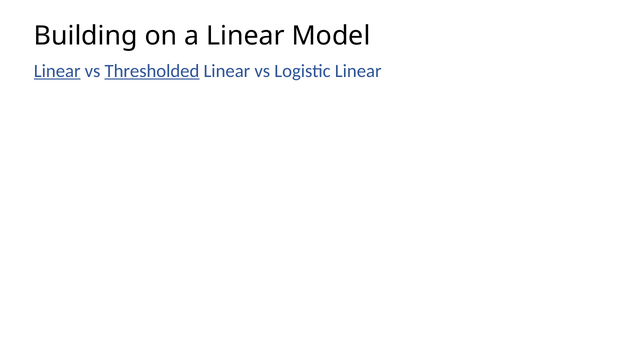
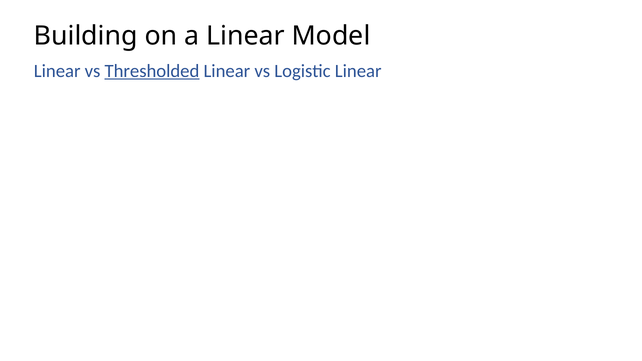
Linear at (57, 71) underline: present -> none
